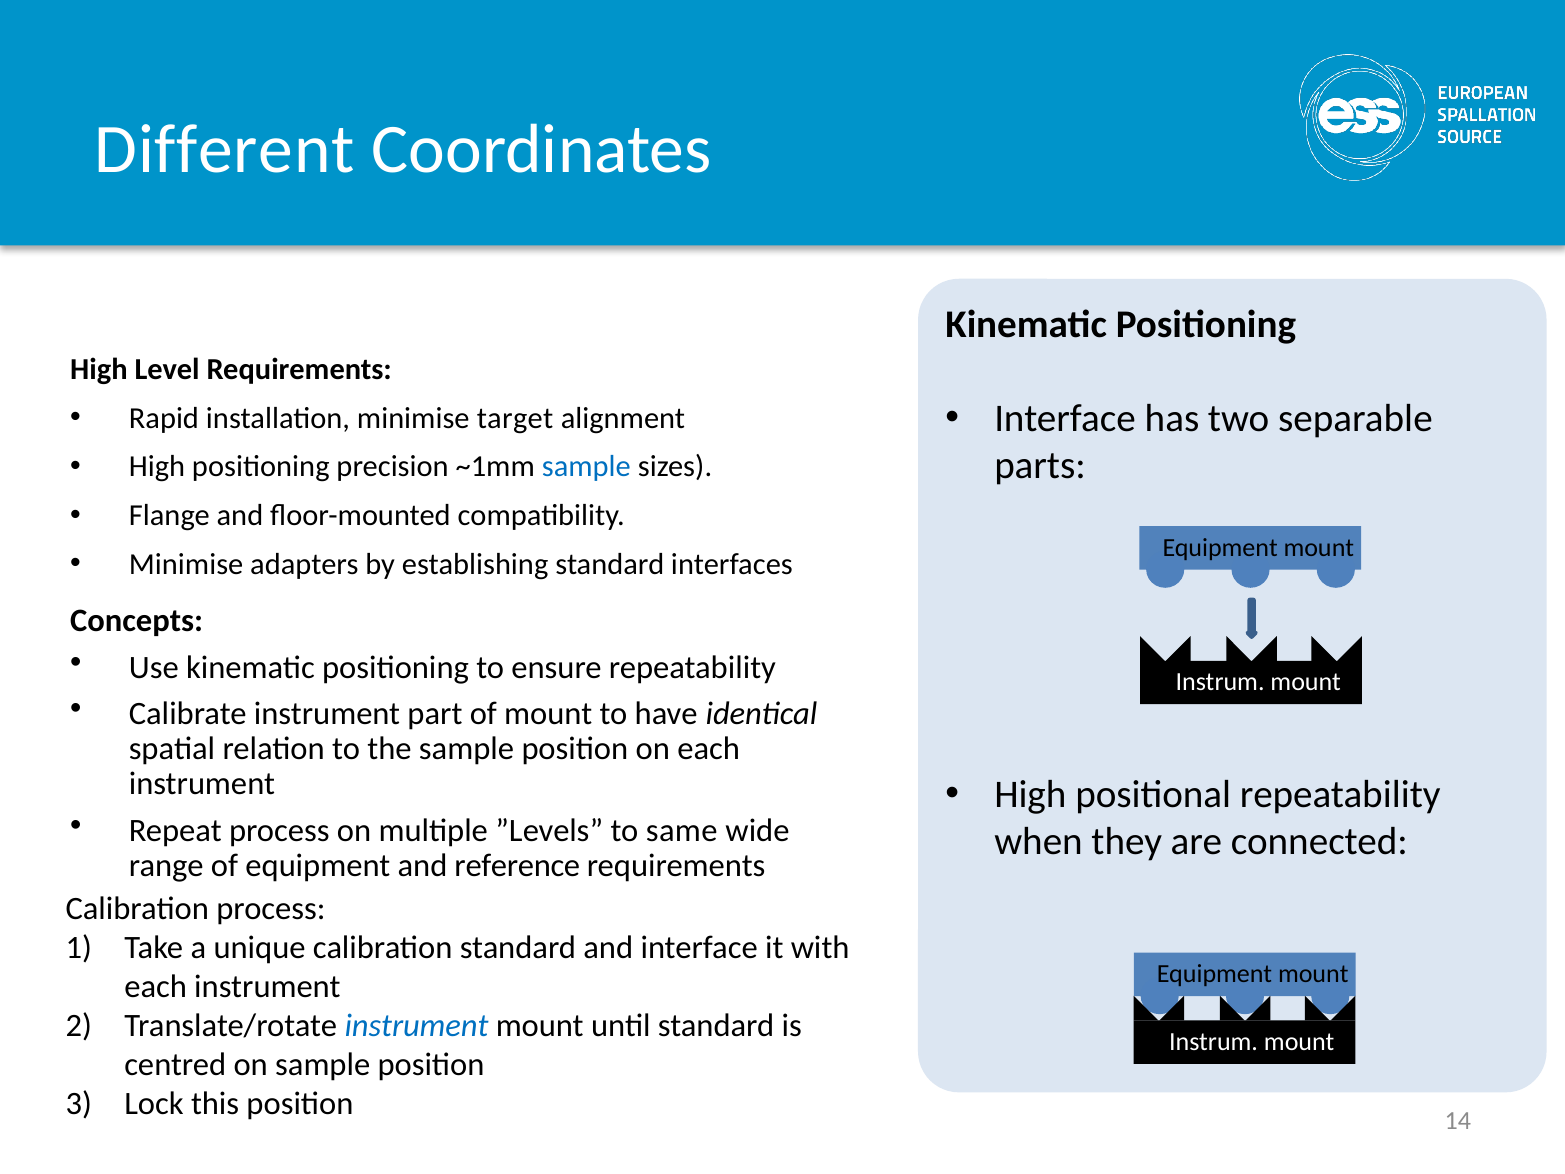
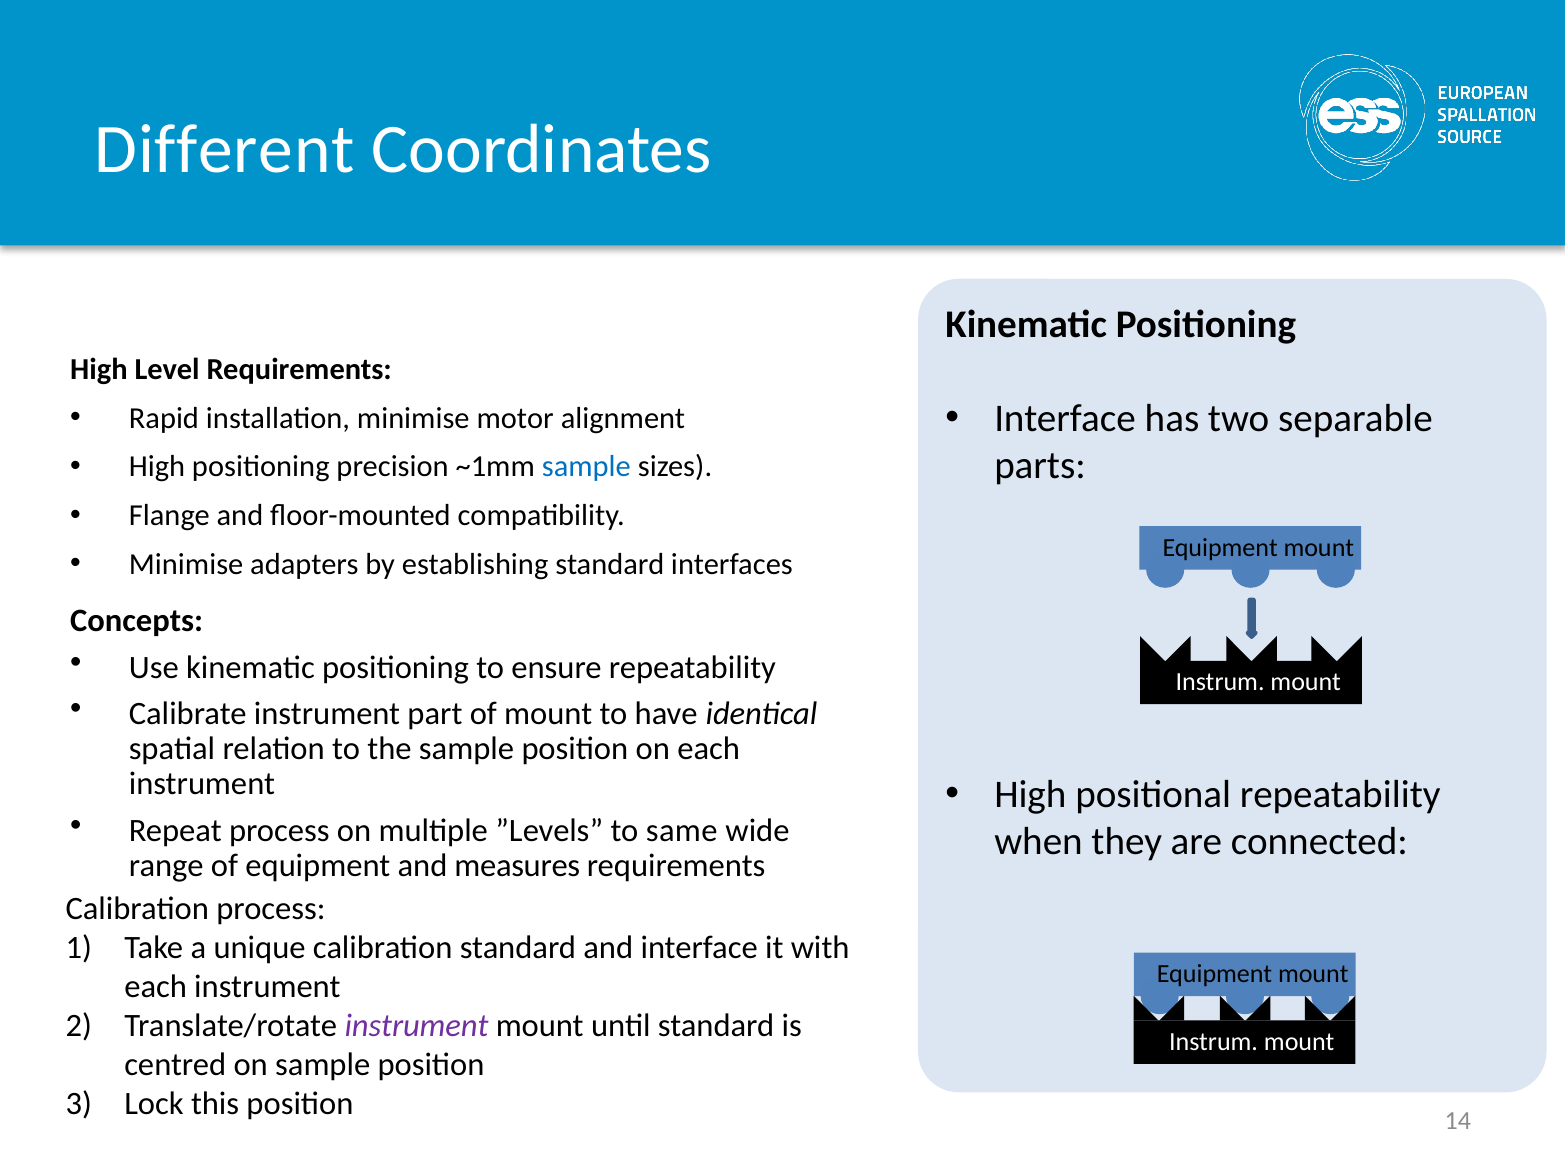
target: target -> motor
reference: reference -> measures
instrument at (417, 1026) colour: blue -> purple
